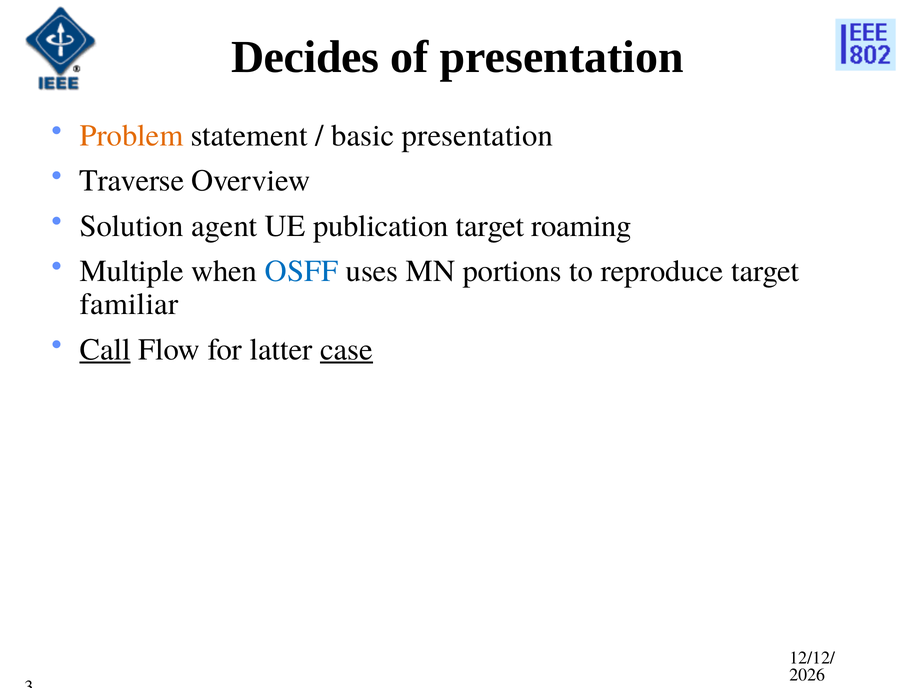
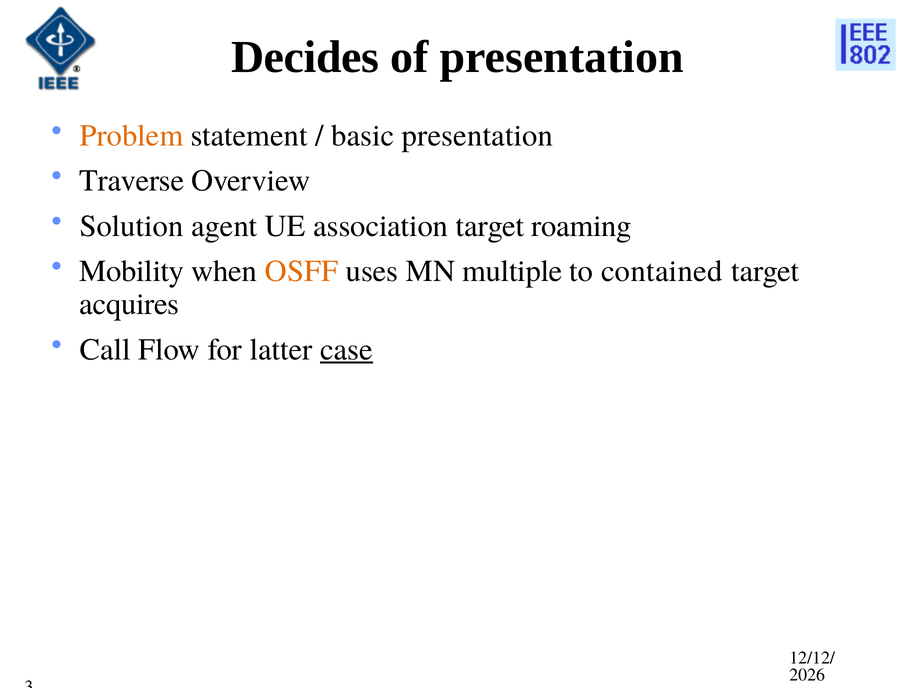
publication: publication -> association
Multiple: Multiple -> Mobility
OSFF colour: blue -> orange
portions: portions -> multiple
reproduce: reproduce -> contained
familiar: familiar -> acquires
Call underline: present -> none
